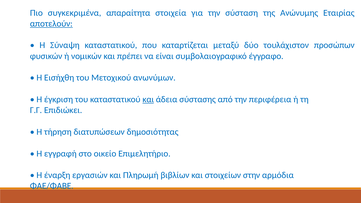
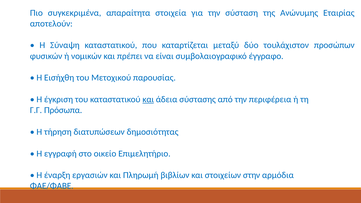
αποτελούν underline: present -> none
ανωνύµων: ανωνύµων -> παρουσίας
Επιδιώκει: Επιδιώκει -> Πρόσωπα
